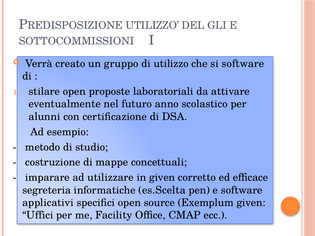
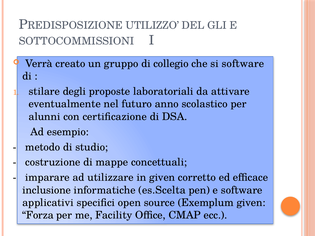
di utilizzo: utilizzo -> collegio
stilare open: open -> degli
segreteria: segreteria -> inclusione
Uffici: Uffici -> Forza
